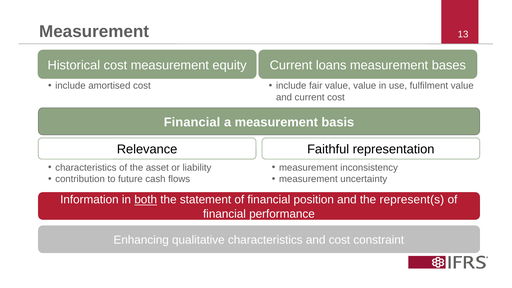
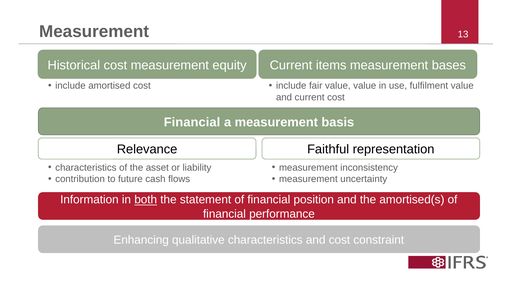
loans: loans -> items
represent(s: represent(s -> amortised(s
